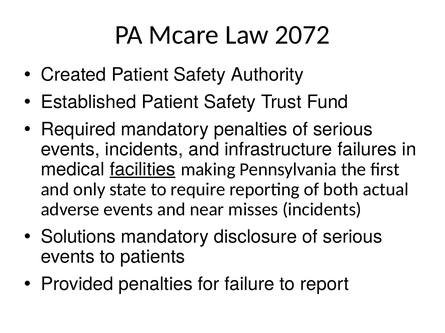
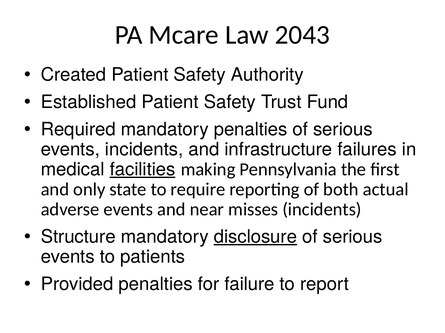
2072: 2072 -> 2043
Solutions: Solutions -> Structure
disclosure underline: none -> present
